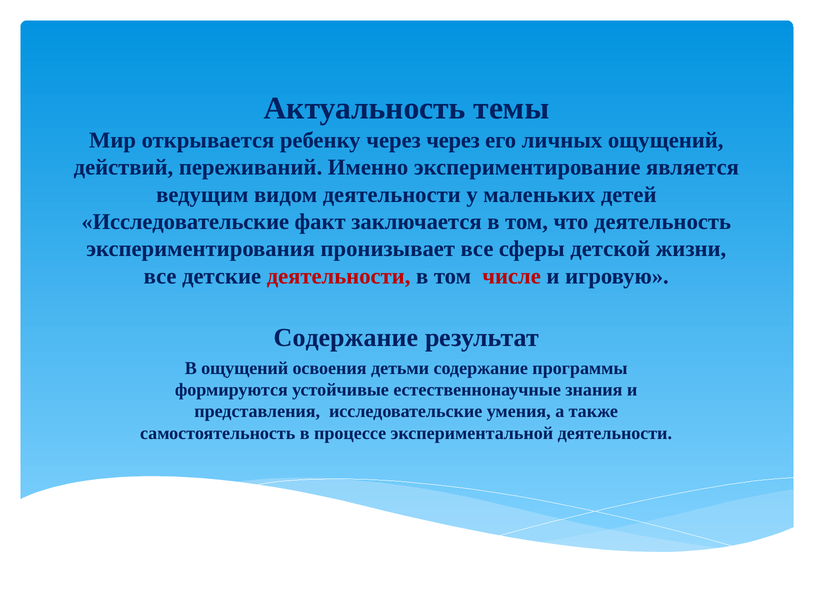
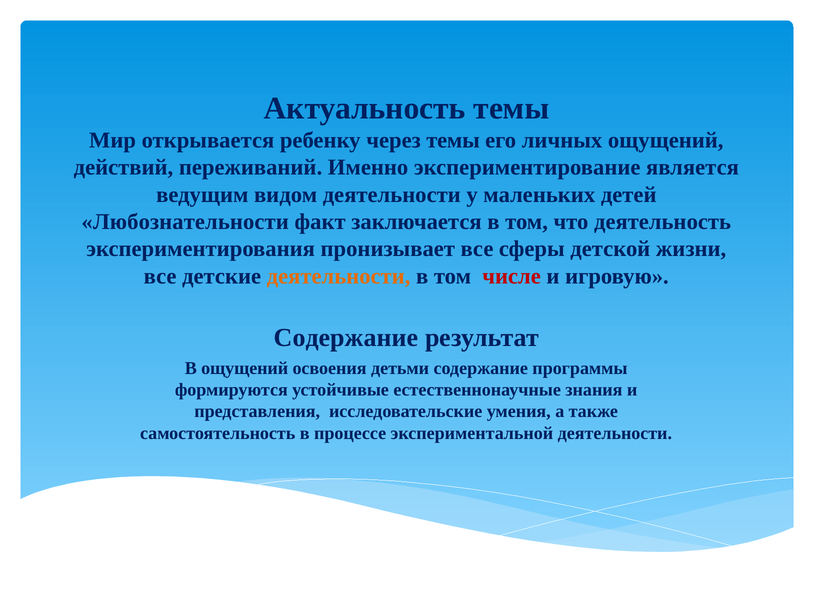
через через: через -> темы
Исследовательские at (185, 222): Исследовательские -> Любознательности
деятельности at (339, 276) colour: red -> orange
